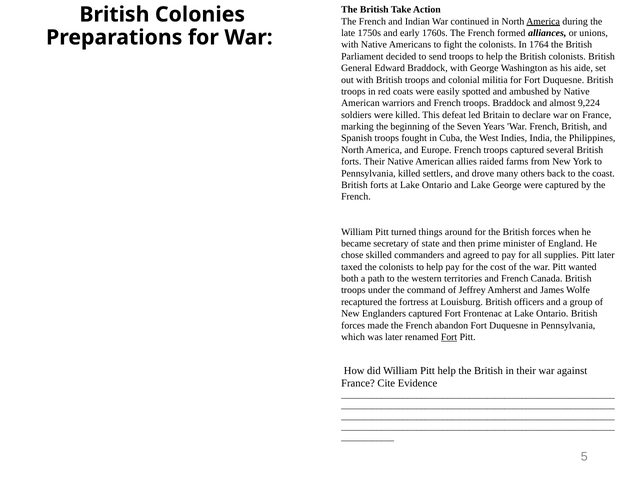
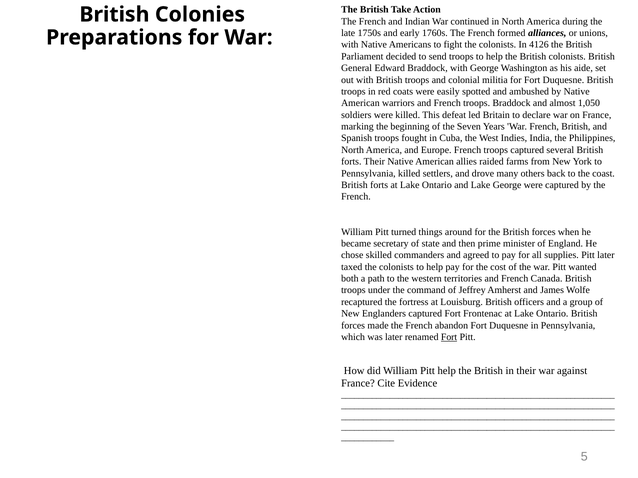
America at (543, 21) underline: present -> none
1764: 1764 -> 4126
9,224: 9,224 -> 1,050
